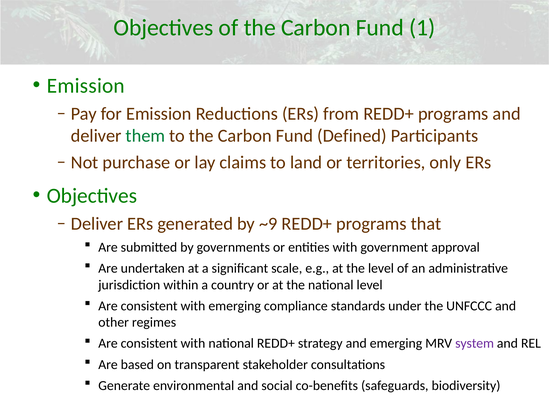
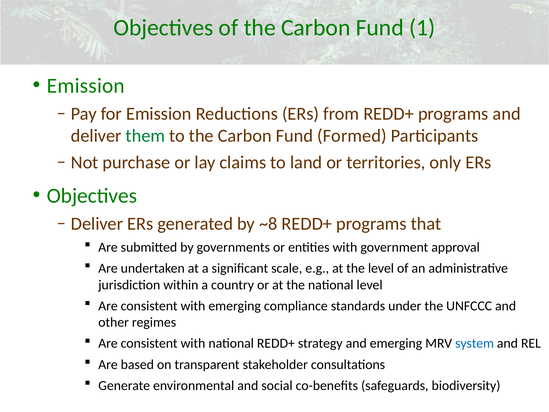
Defined: Defined -> Formed
~9: ~9 -> ~8
system colour: purple -> blue
